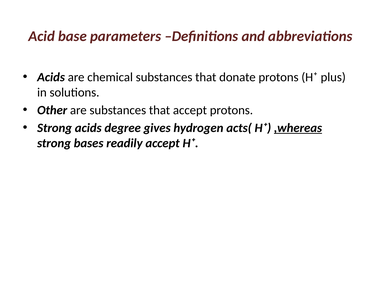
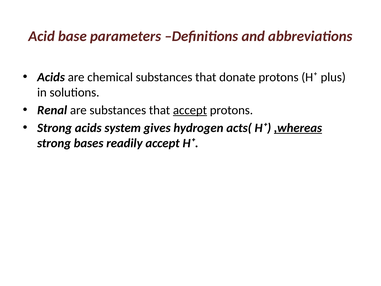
Other: Other -> Renal
accept at (190, 110) underline: none -> present
degree: degree -> system
